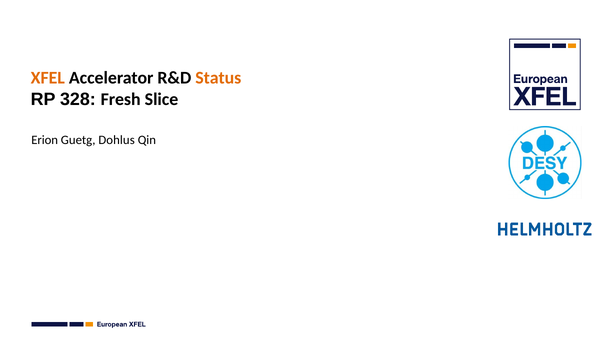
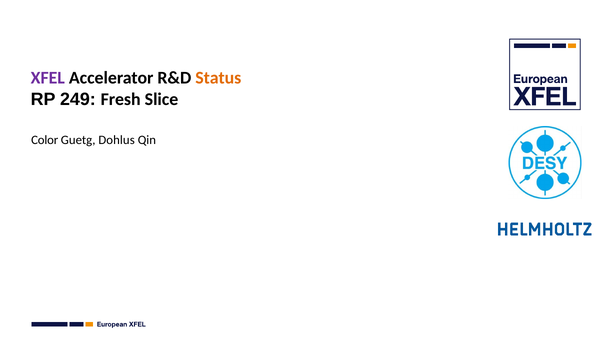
XFEL colour: orange -> purple
328: 328 -> 249
Erion: Erion -> Color
